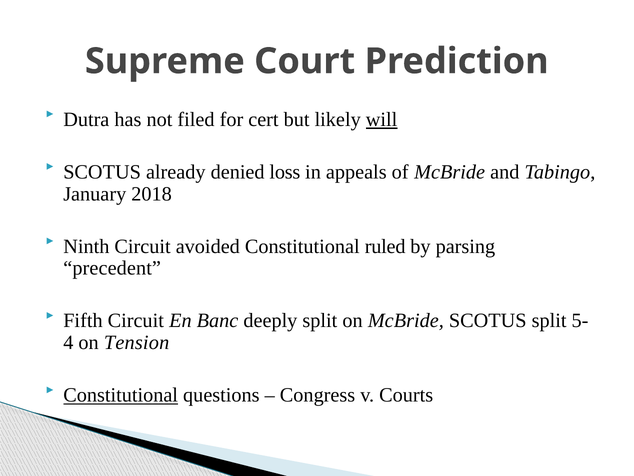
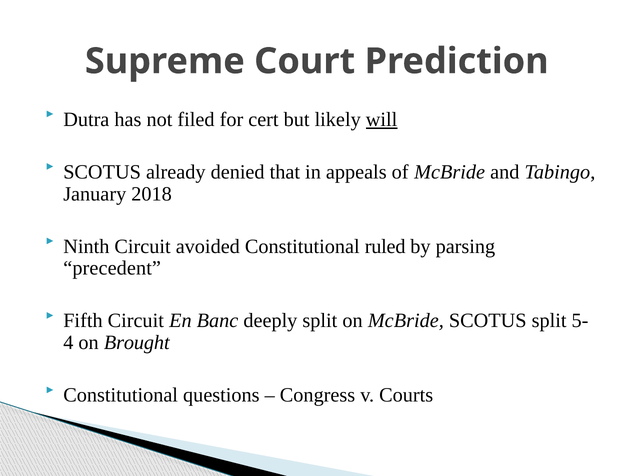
loss: loss -> that
Tension: Tension -> Brought
Constitutional at (121, 395) underline: present -> none
